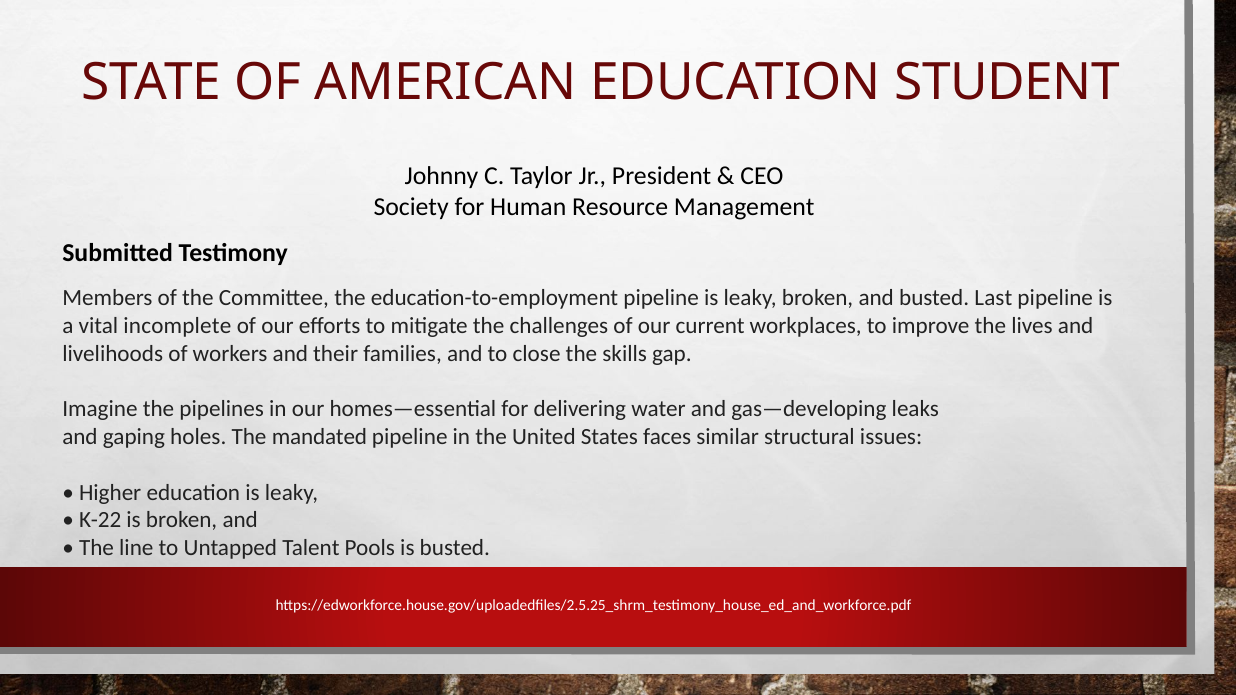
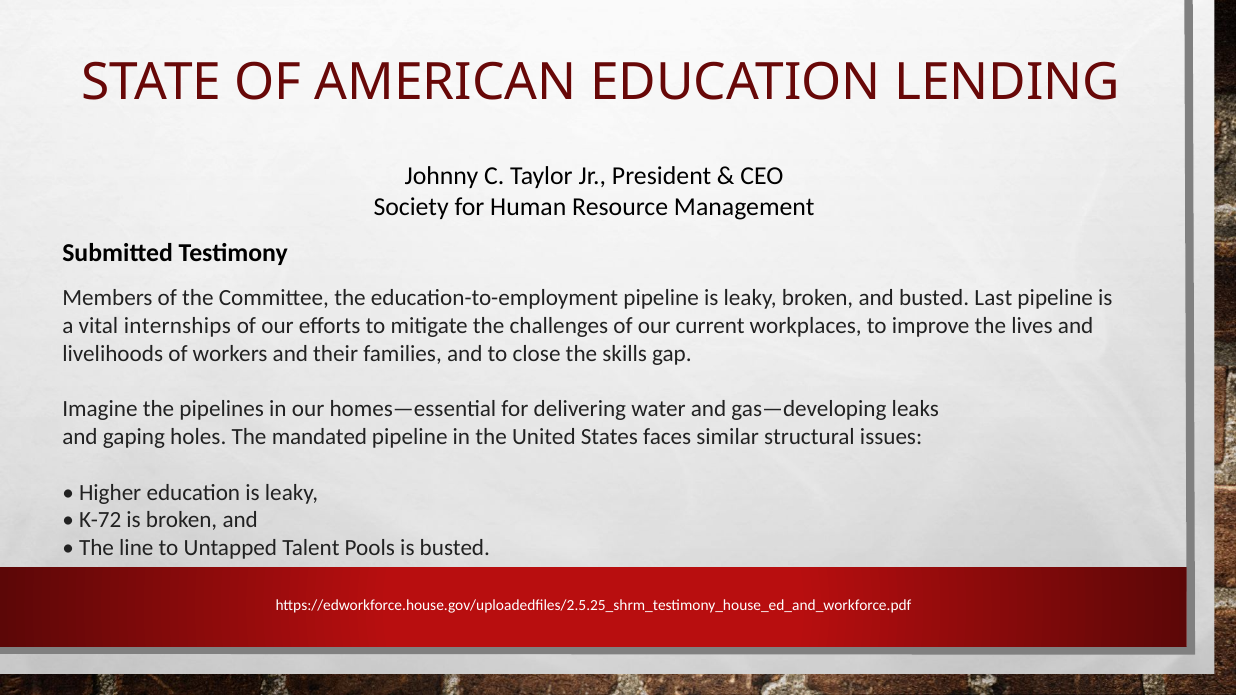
STUDENT: STUDENT -> LENDING
incomplete: incomplete -> internships
K-22: K-22 -> K-72
